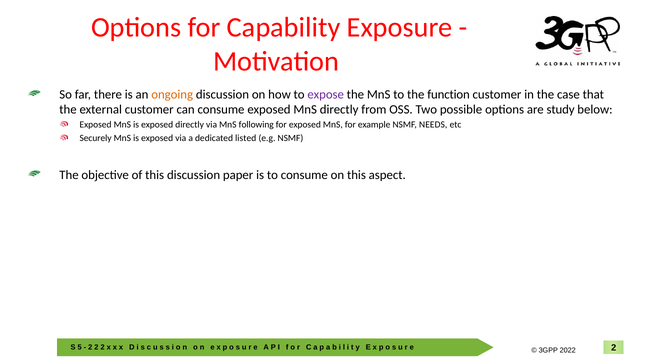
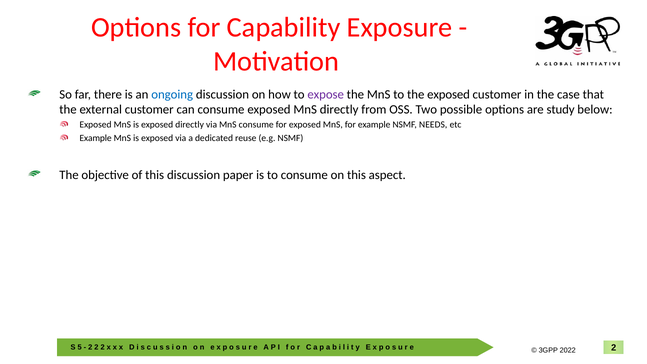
ongoing colour: orange -> blue
the function: function -> exposed
MnS following: following -> consume
Securely at (96, 138): Securely -> Example
listed: listed -> reuse
